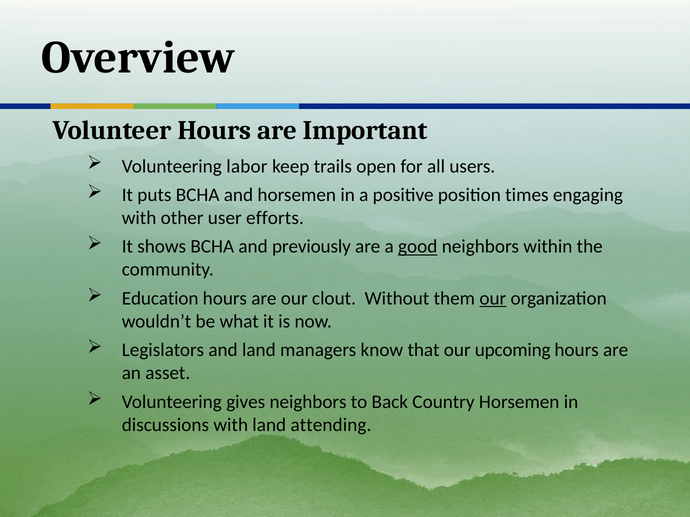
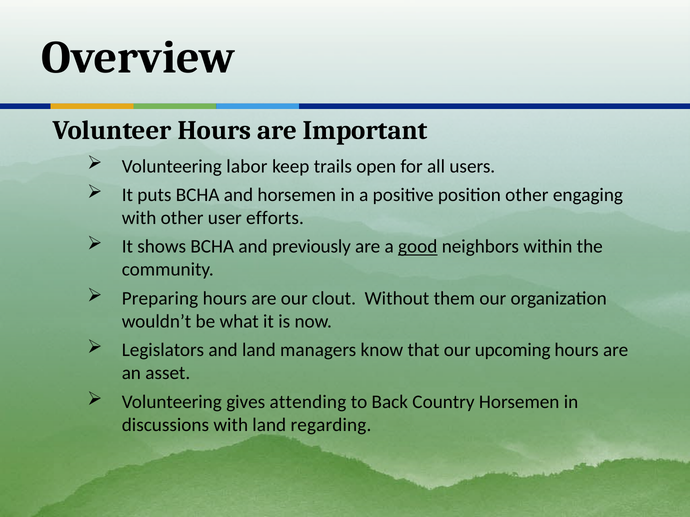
position times: times -> other
Education: Education -> Preparing
our at (493, 299) underline: present -> none
gives neighbors: neighbors -> attending
attending: attending -> regarding
